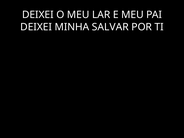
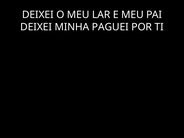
SALVAR: SALVAR -> PAGUEI
